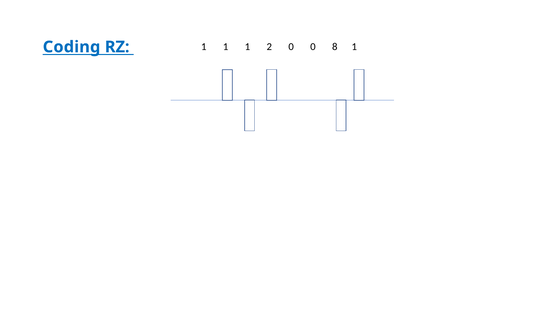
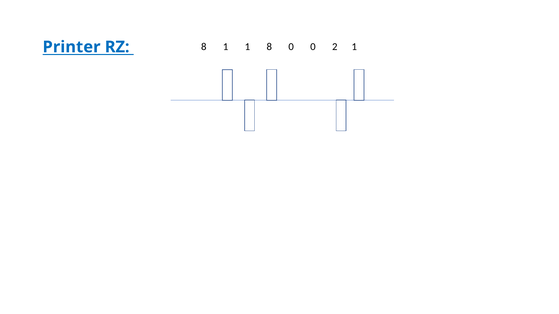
Coding: Coding -> Printer
RZ 1: 1 -> 8
1 2: 2 -> 8
8: 8 -> 2
